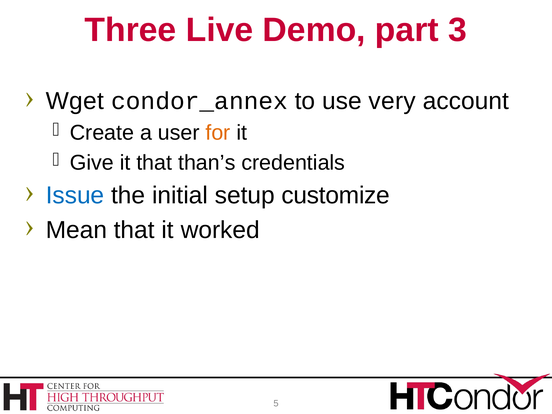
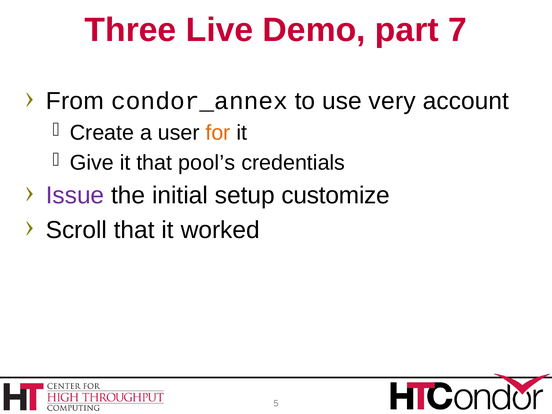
3: 3 -> 7
Wget: Wget -> From
than’s: than’s -> pool’s
Issue colour: blue -> purple
Mean: Mean -> Scroll
